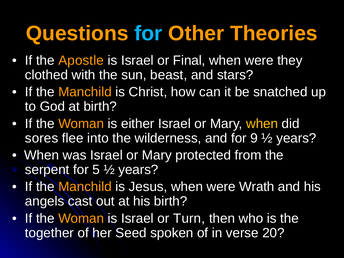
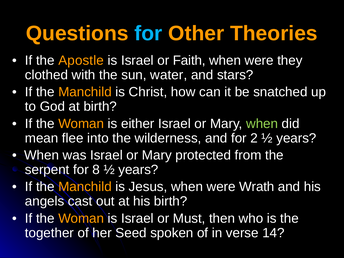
Final: Final -> Faith
beast: beast -> water
when at (262, 124) colour: yellow -> light green
sores: sores -> mean
9: 9 -> 2
5: 5 -> 8
Turn: Turn -> Must
20: 20 -> 14
